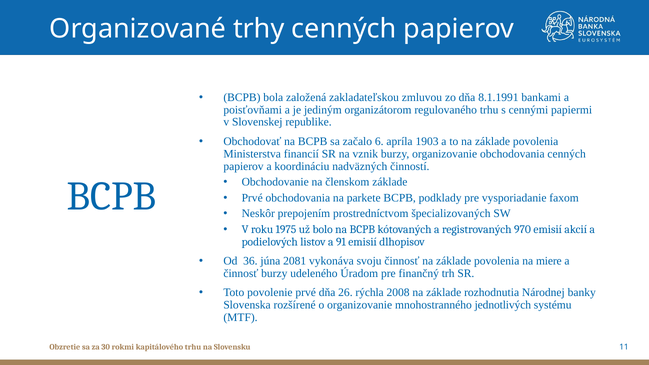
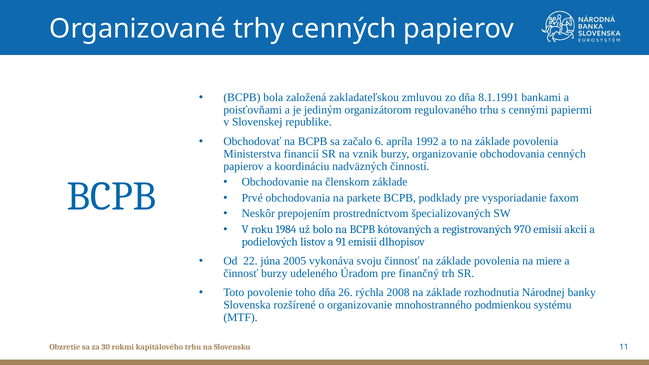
1903: 1903 -> 1992
1975: 1975 -> 1984
36: 36 -> 22
2081: 2081 -> 2005
povolenie prvé: prvé -> toho
jednotlivých: jednotlivých -> podmienkou
